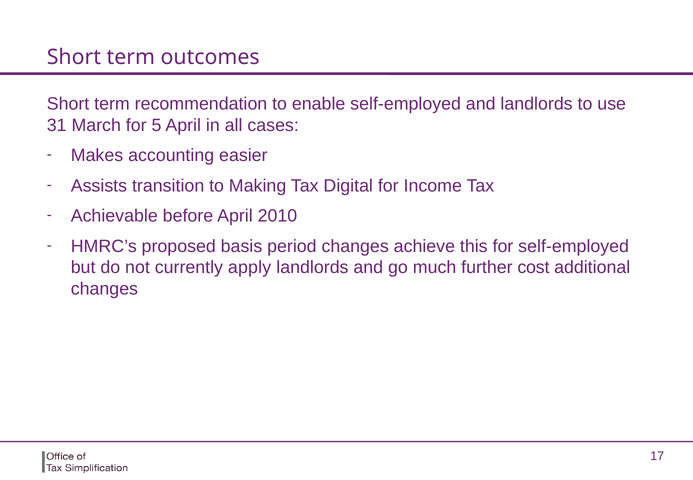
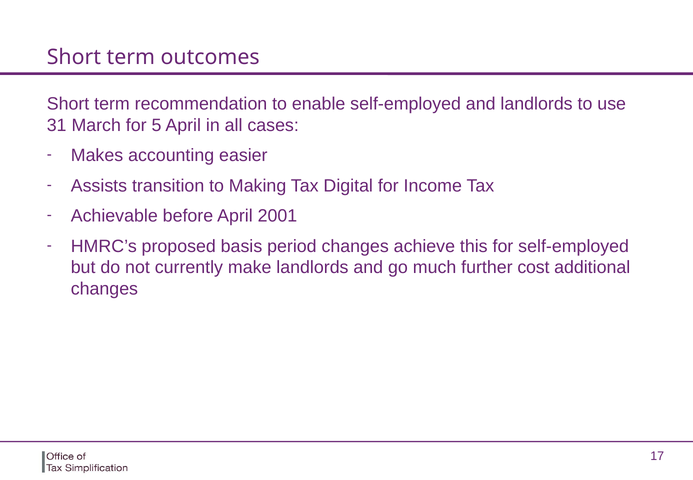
2010: 2010 -> 2001
apply: apply -> make
